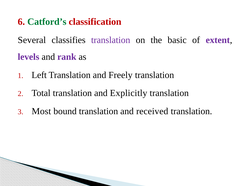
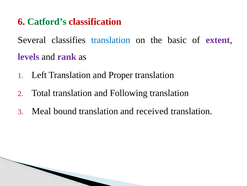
translation at (111, 40) colour: purple -> blue
Freely: Freely -> Proper
Explicitly: Explicitly -> Following
Most: Most -> Meal
